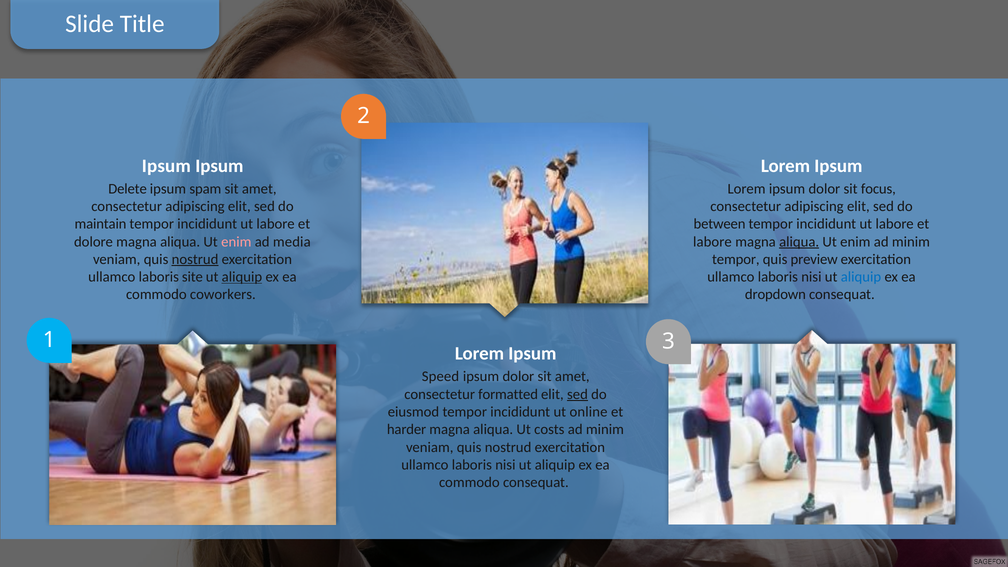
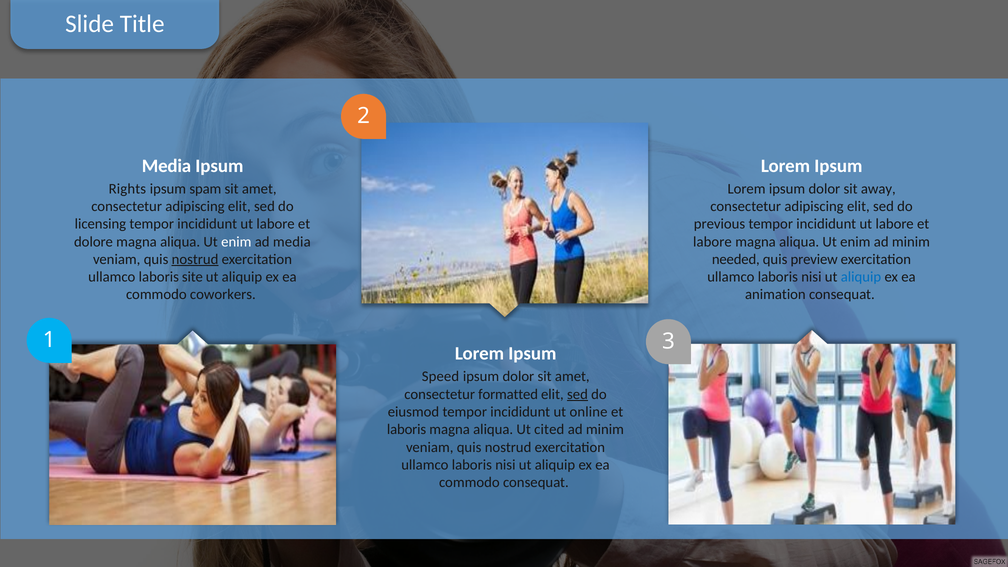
Ipsum at (166, 166): Ipsum -> Media
Delete: Delete -> Rights
focus: focus -> away
maintain: maintain -> licensing
between: between -> previous
enim at (236, 242) colour: pink -> white
aliqua at (799, 242) underline: present -> none
tempor at (736, 259): tempor -> needed
aliquip at (242, 277) underline: present -> none
dropdown: dropdown -> animation
harder at (407, 430): harder -> laboris
costs: costs -> cited
